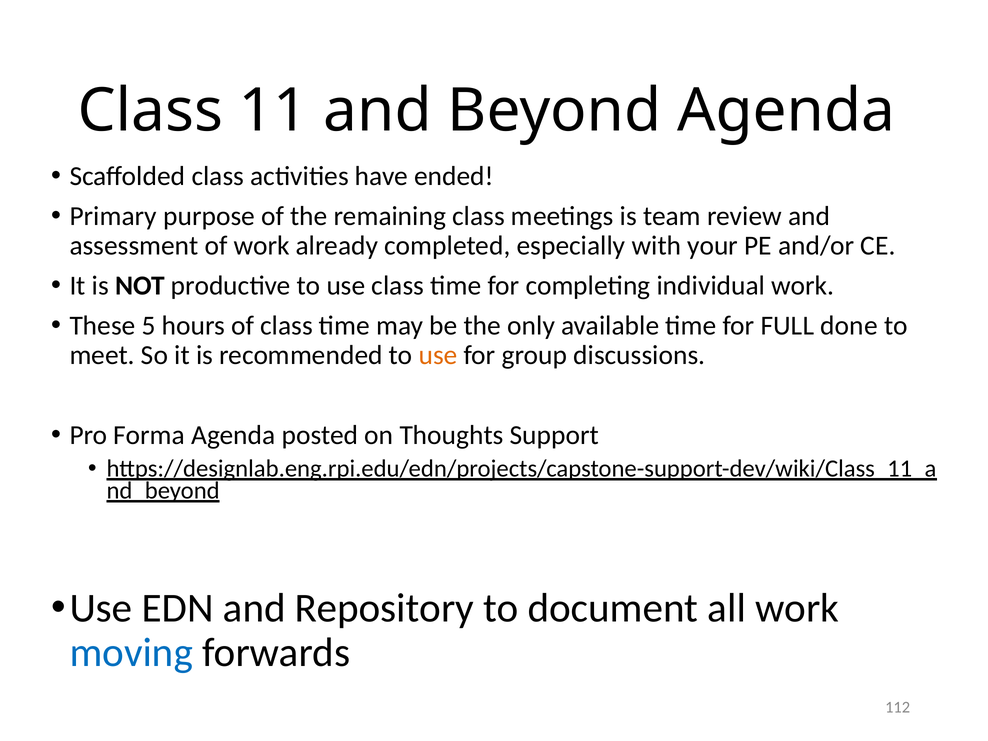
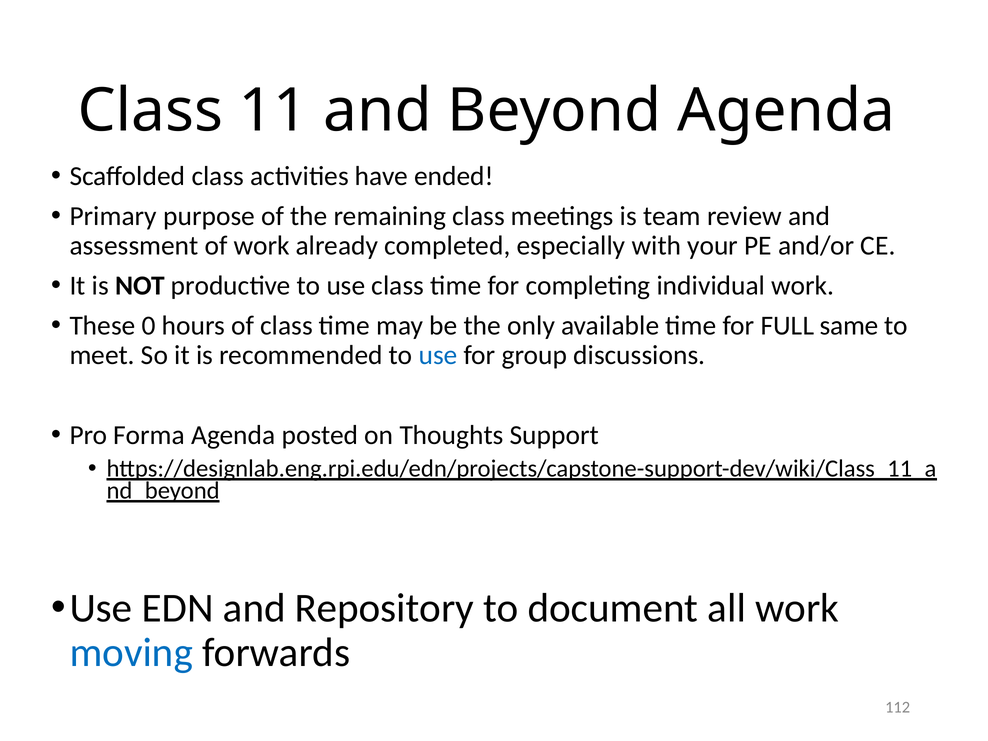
5: 5 -> 0
done: done -> same
use at (438, 355) colour: orange -> blue
